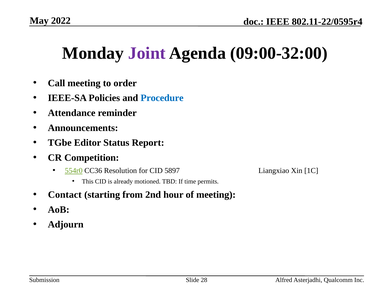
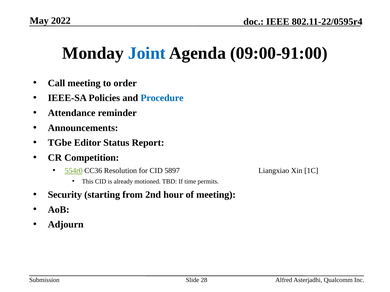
Joint colour: purple -> blue
09:00-32:00: 09:00-32:00 -> 09:00-91:00
Contact: Contact -> Security
